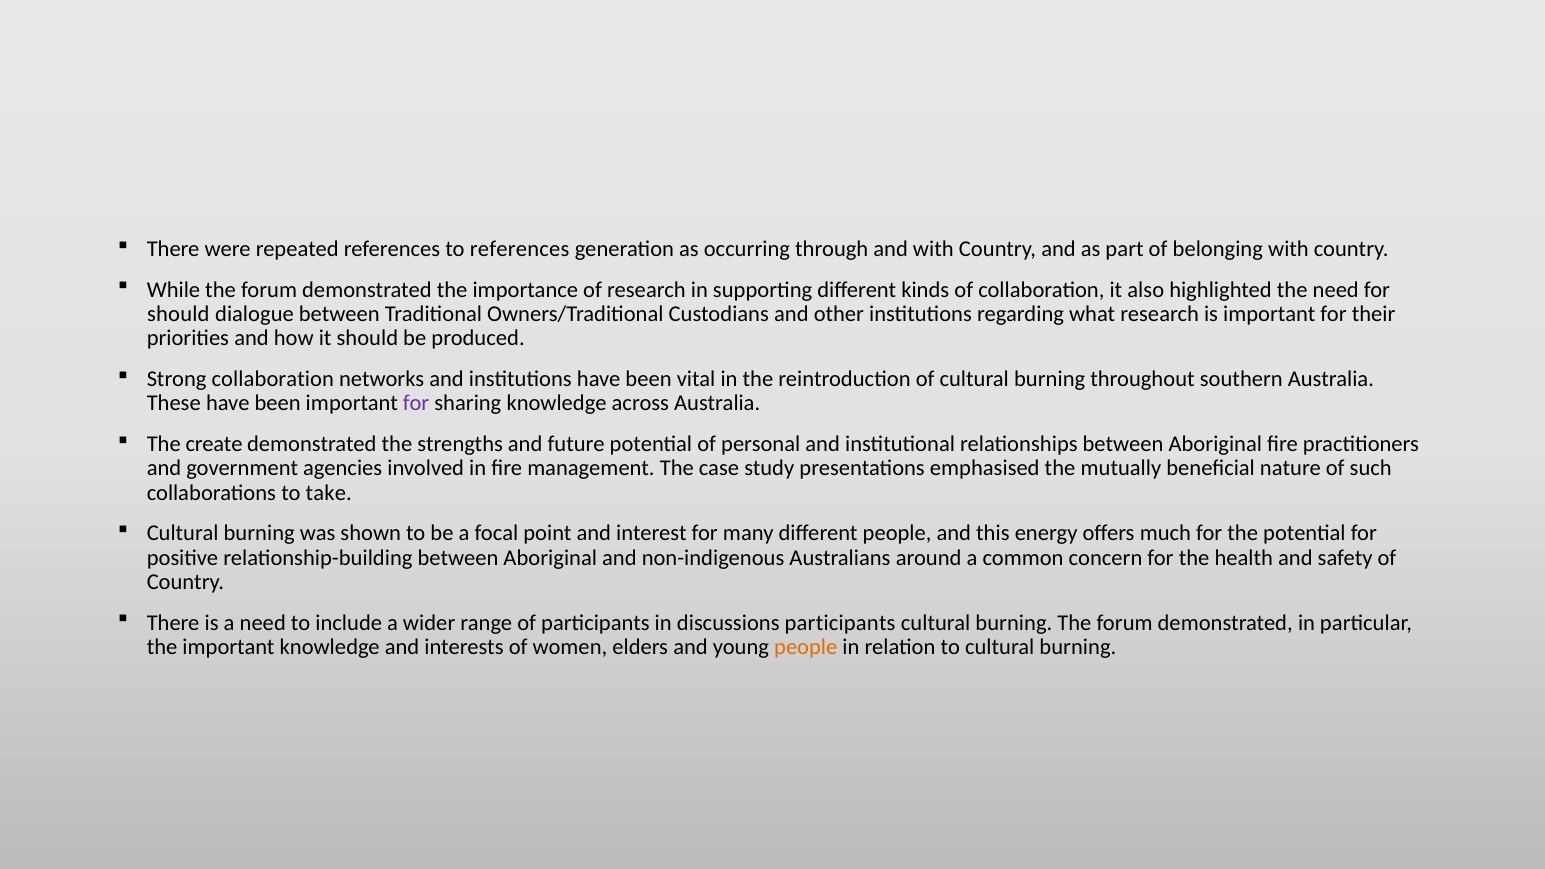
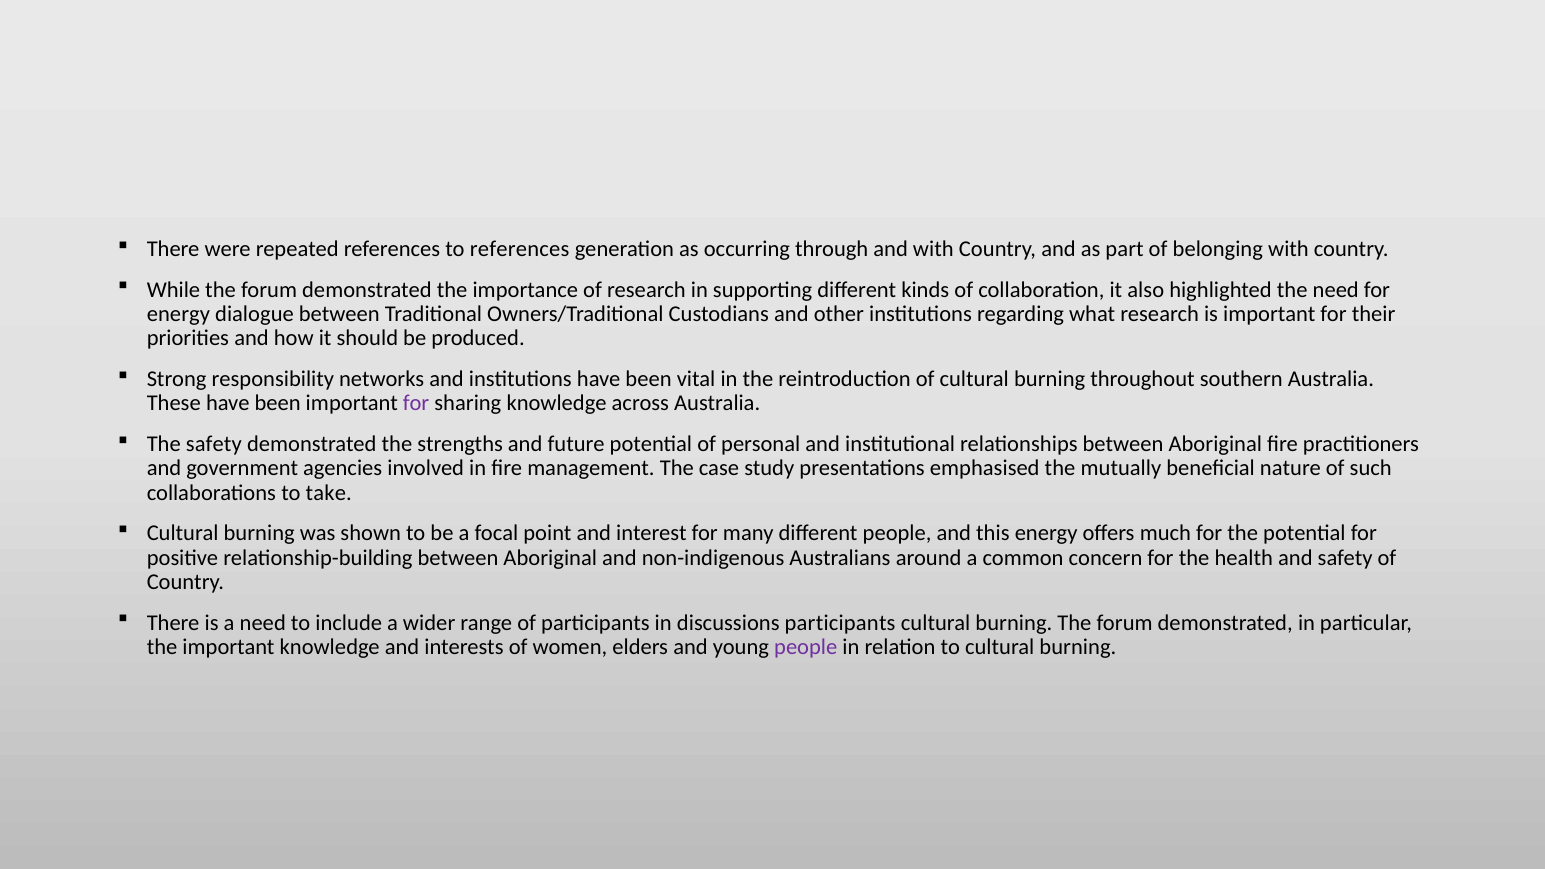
should at (178, 314): should -> energy
Strong collaboration: collaboration -> responsibility
The create: create -> safety
people at (806, 647) colour: orange -> purple
